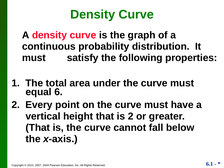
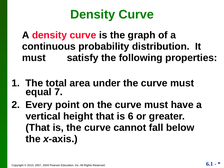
6: 6 -> 7
is 2: 2 -> 6
